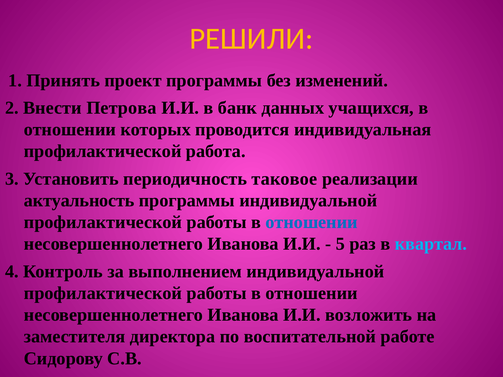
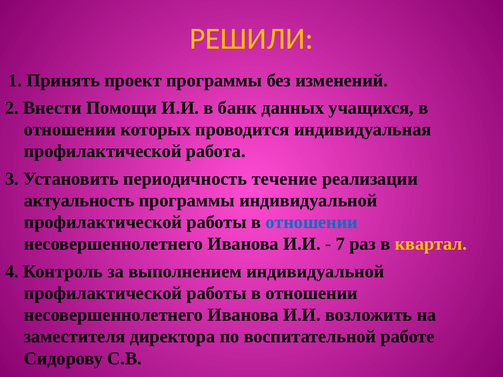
Петрова: Петрова -> Помощи
таковое: таковое -> течение
5: 5 -> 7
квартал colour: light blue -> yellow
